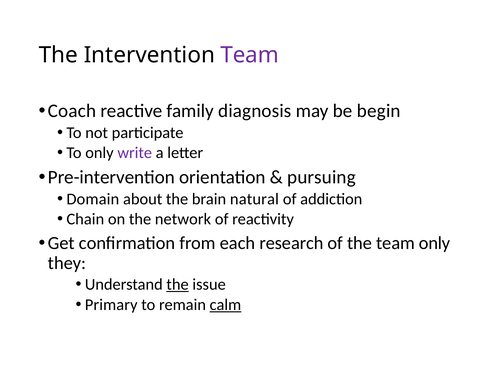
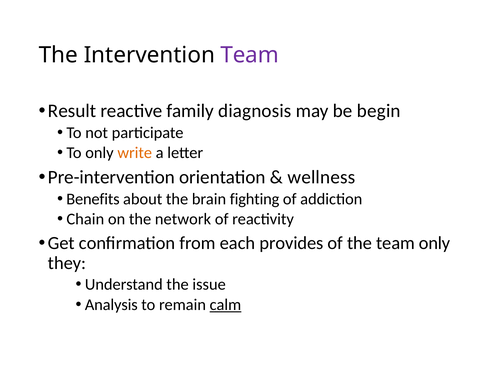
Coach: Coach -> Result
write colour: purple -> orange
pursuing: pursuing -> wellness
Domain: Domain -> Benefits
natural: natural -> fighting
research: research -> provides
the at (178, 284) underline: present -> none
Primary: Primary -> Analysis
